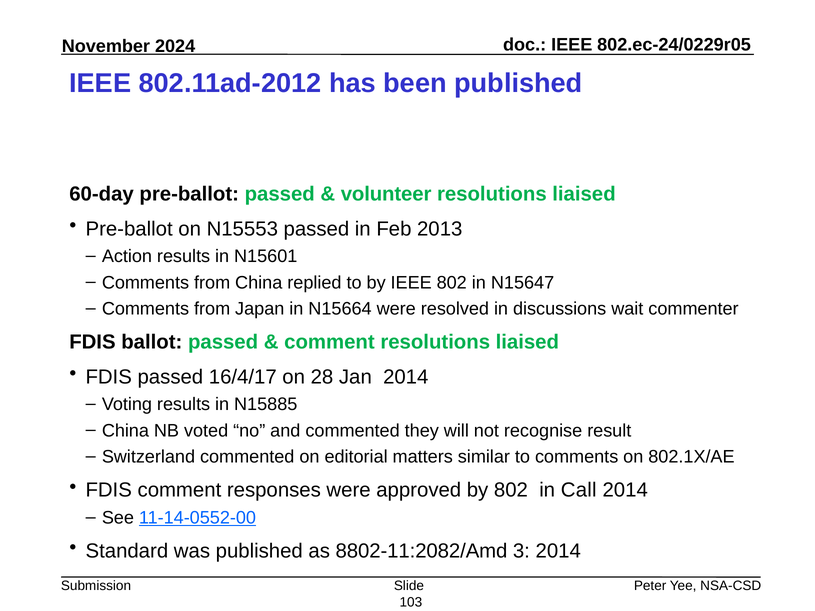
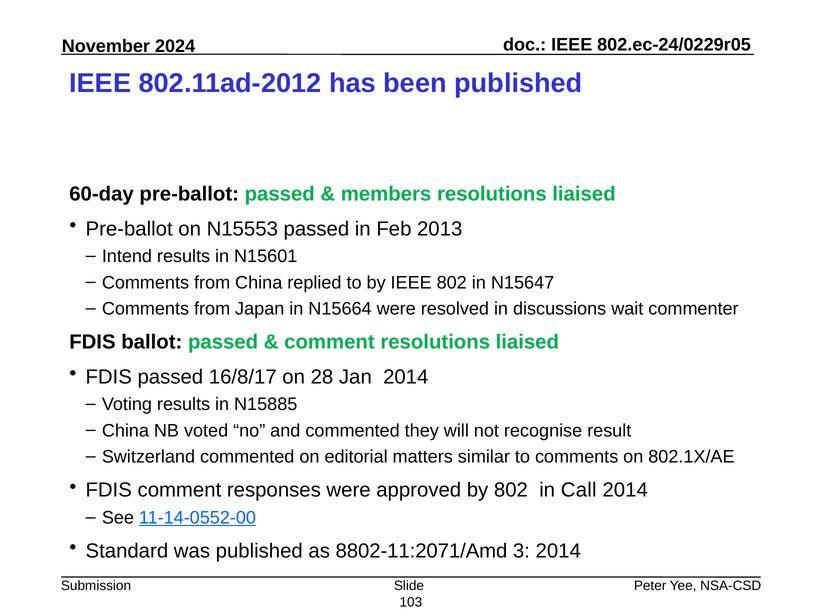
volunteer: volunteer -> members
Action: Action -> Intend
16/4/17: 16/4/17 -> 16/8/17
8802-11:2082/Amd: 8802-11:2082/Amd -> 8802-11:2071/Amd
